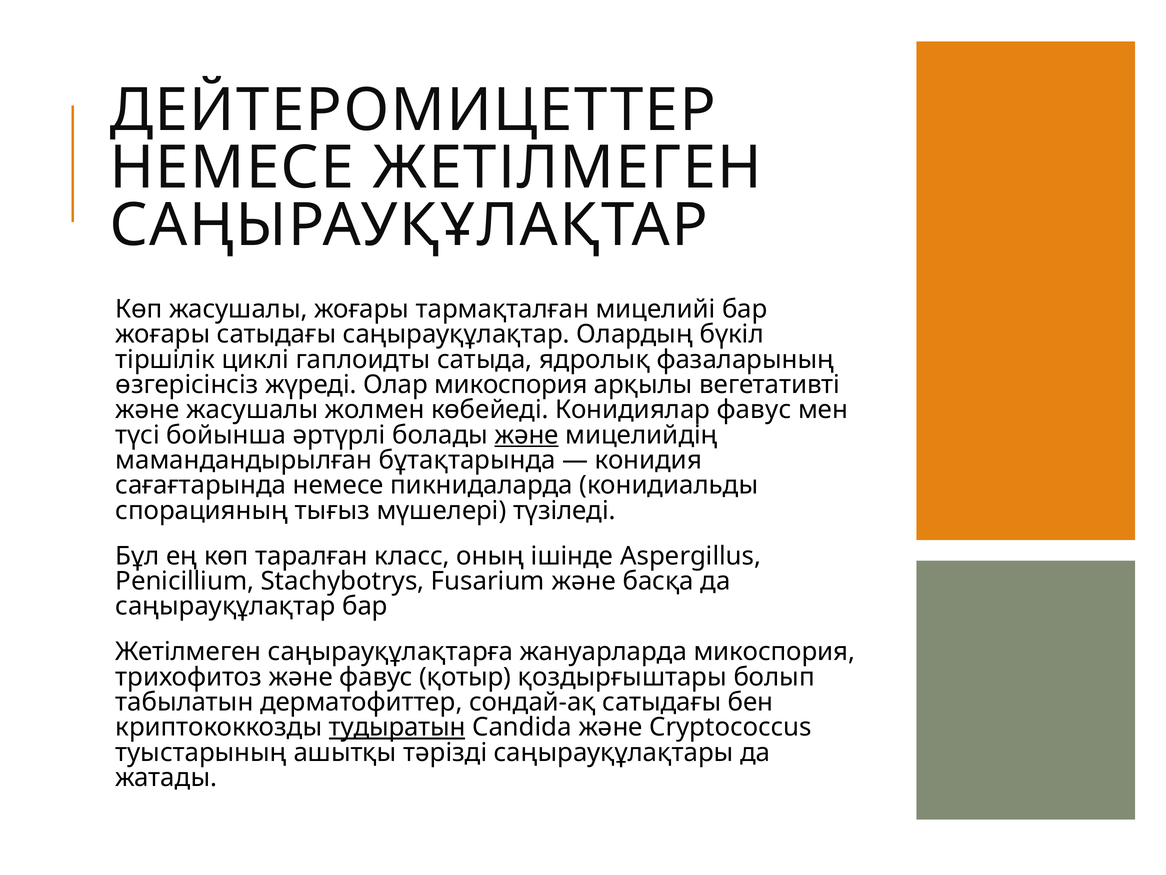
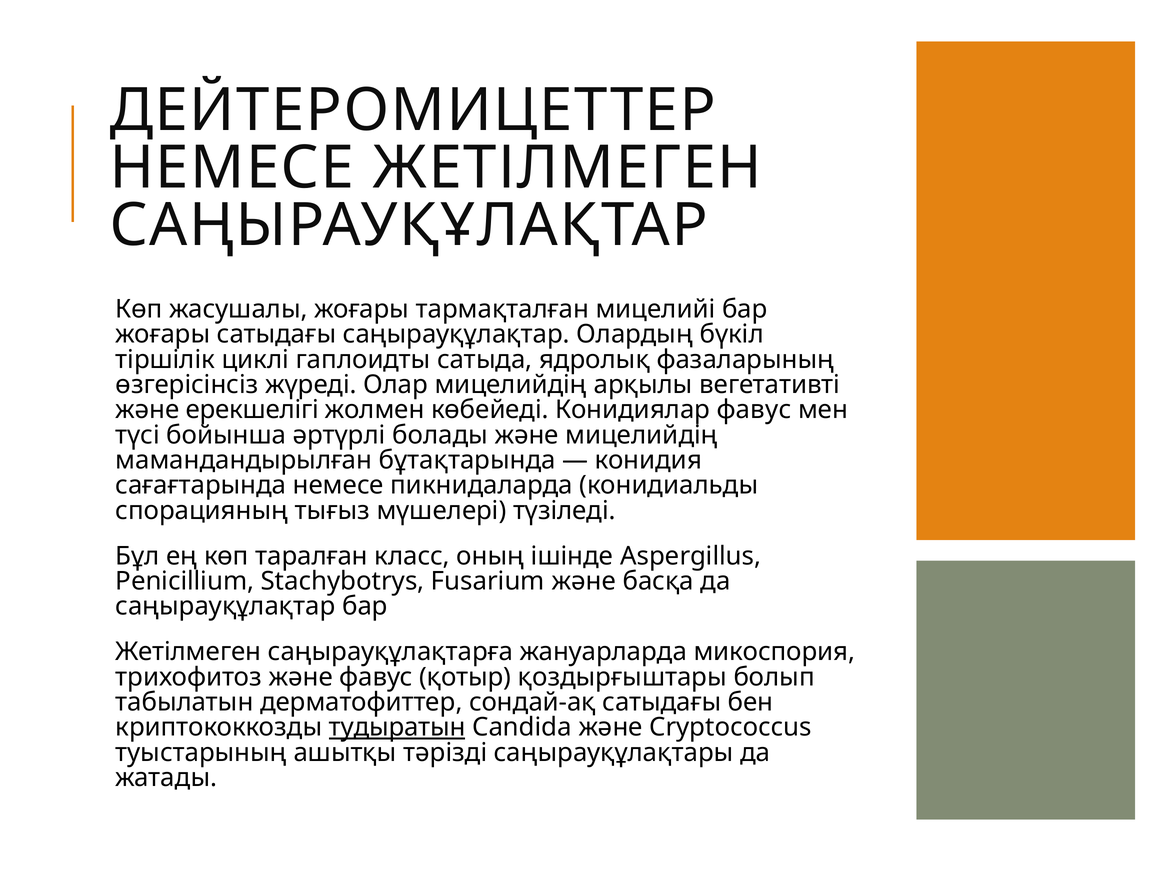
Олар микоспория: микоспория -> мицелийдің
және жасушалы: жасушалы -> ерекшелігі
және at (527, 435) underline: present -> none
